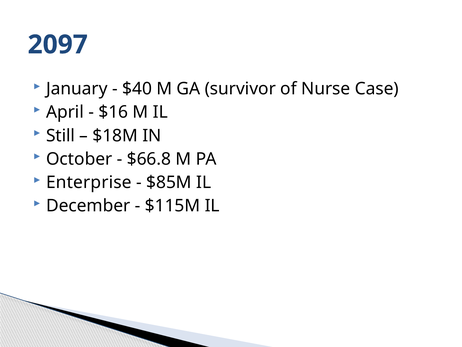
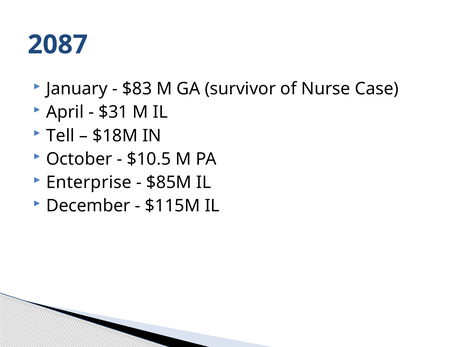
2097: 2097 -> 2087
$40: $40 -> $83
$16: $16 -> $31
Still: Still -> Tell
$66.8: $66.8 -> $10.5
